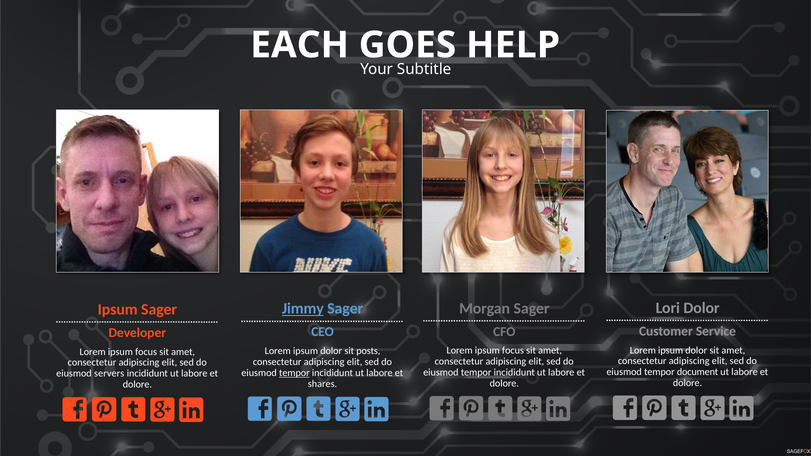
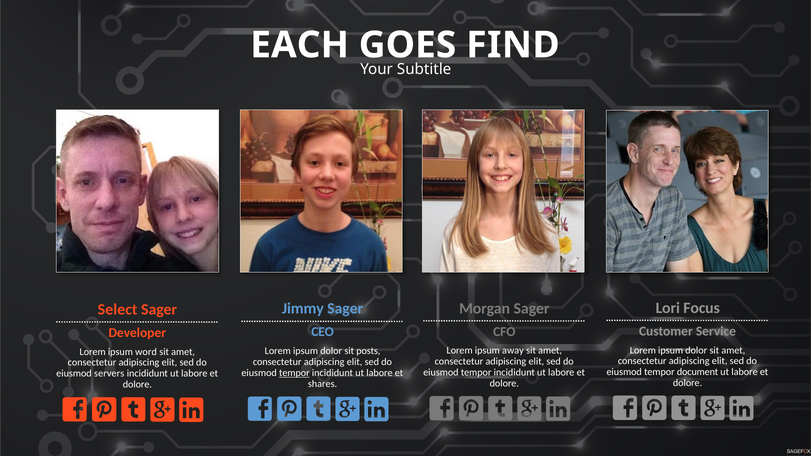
HELP: HELP -> FIND
Lori Dolor: Dolor -> Focus
Jimmy underline: present -> none
Ipsum at (118, 309): Ipsum -> Select
focus at (513, 351): focus -> away
focus at (146, 352): focus -> word
